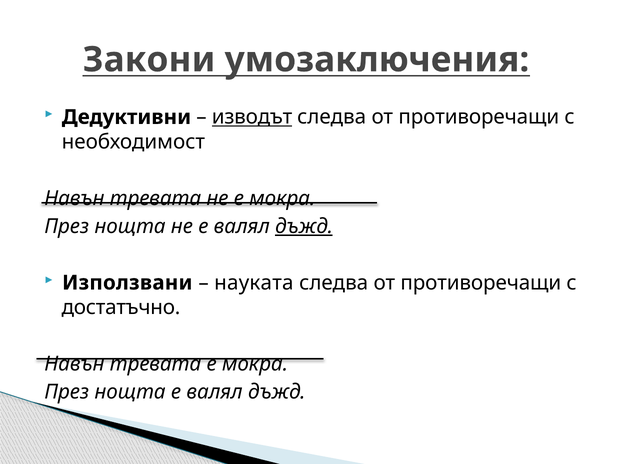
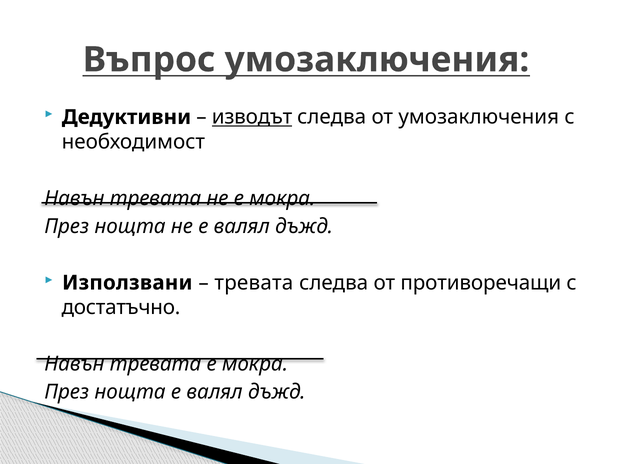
Закони: Закони -> Въпрос
противоречащи at (479, 117): противоречащи -> умозаключения
дъжд at (304, 226) underline: present -> none
науката at (254, 282): науката -> тревата
